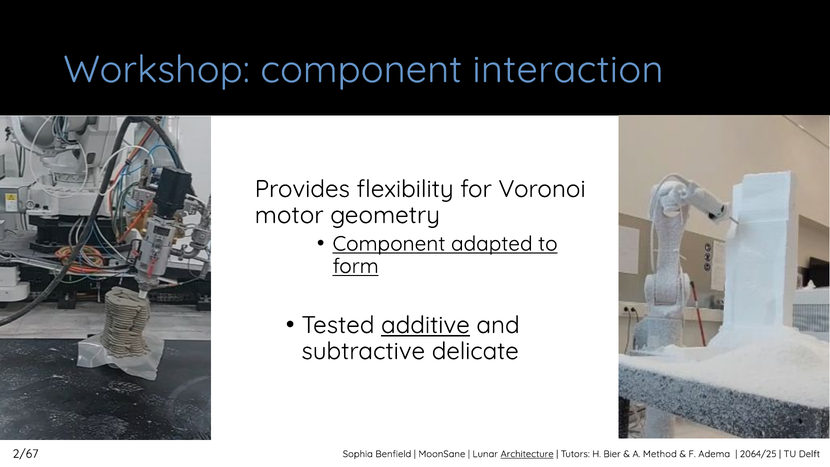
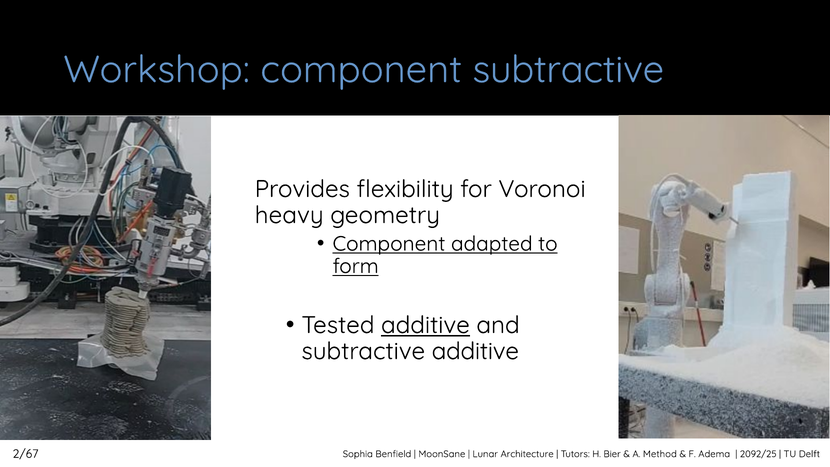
component interaction: interaction -> subtractive
motor: motor -> heavy
subtractive delicate: delicate -> additive
Architecture underline: present -> none
2064/25: 2064/25 -> 2092/25
